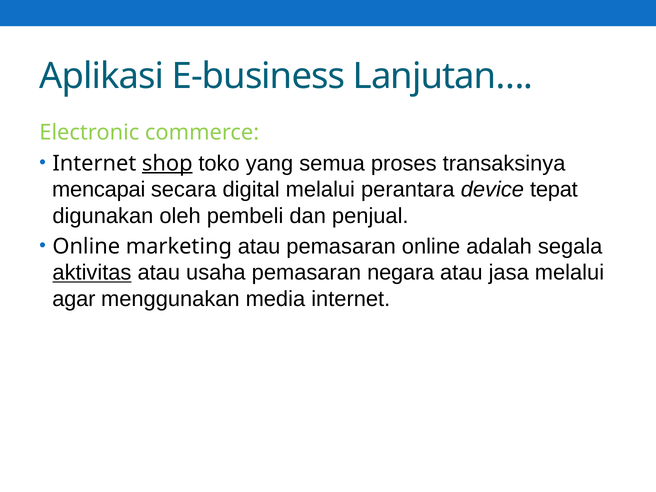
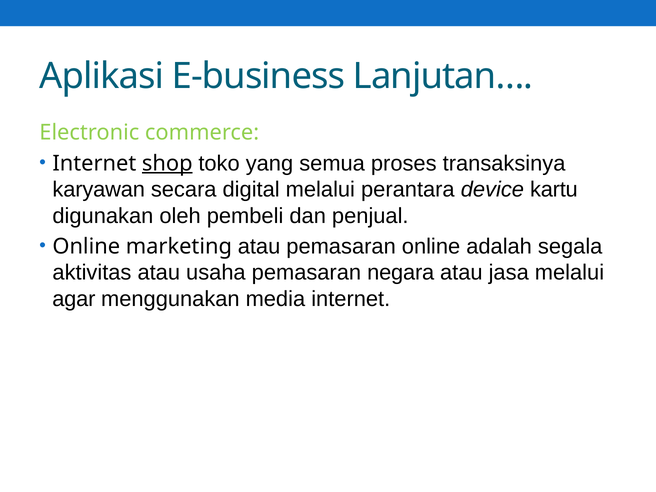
mencapai: mencapai -> karyawan
tepat: tepat -> kartu
aktivitas underline: present -> none
